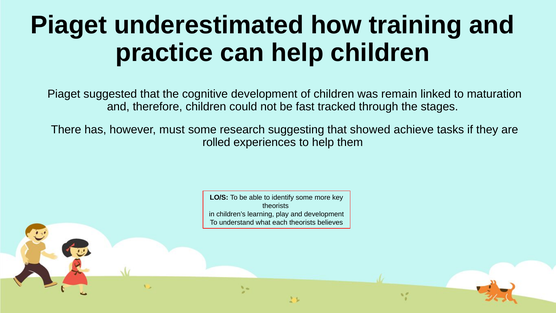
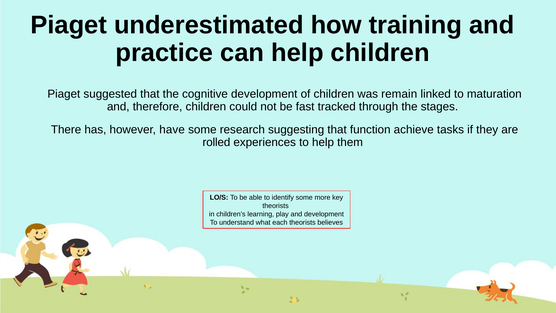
must: must -> have
showed: showed -> function
